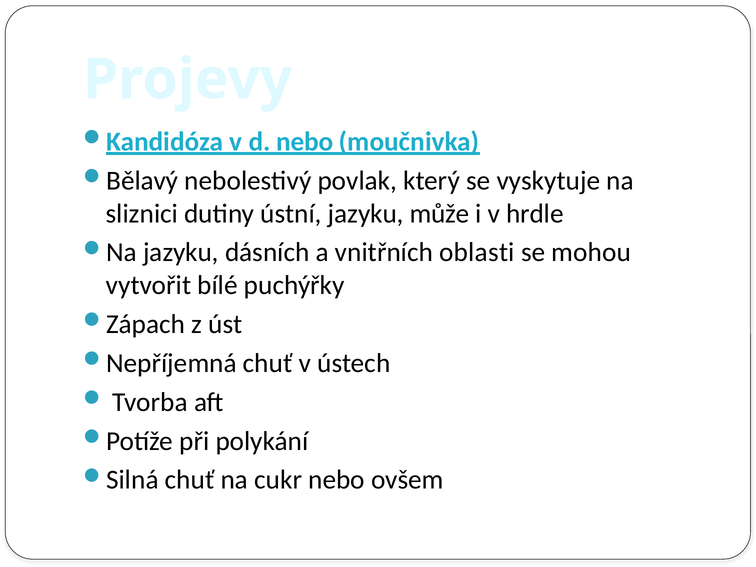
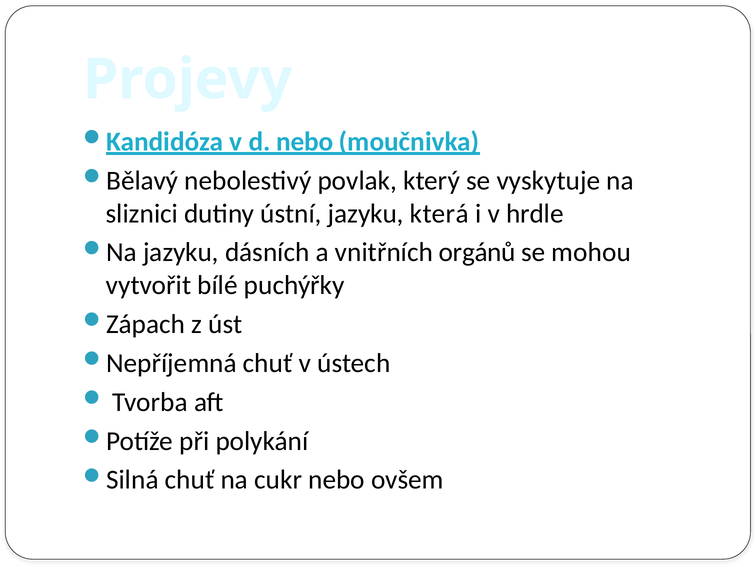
může: může -> která
oblasti: oblasti -> orgánů
